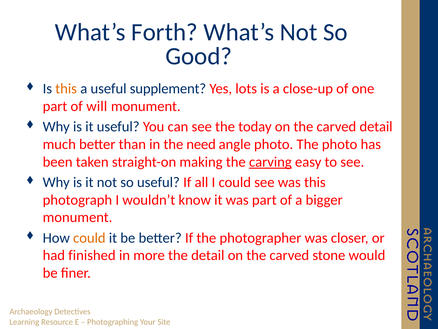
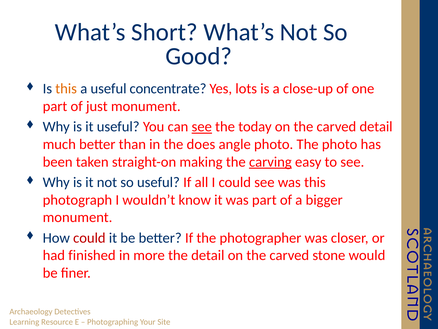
Forth: Forth -> Short
supplement: supplement -> concentrate
will: will -> just
see at (202, 127) underline: none -> present
need: need -> does
could at (89, 238) colour: orange -> red
